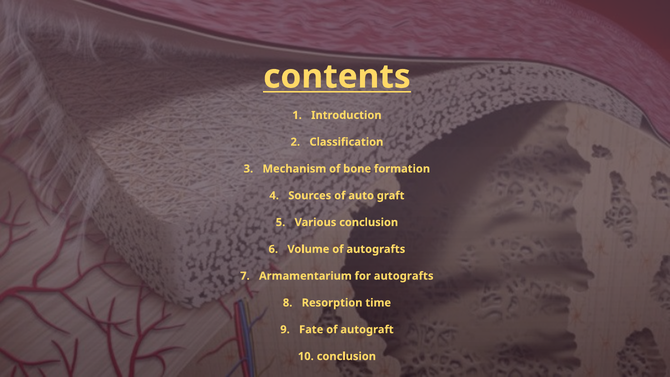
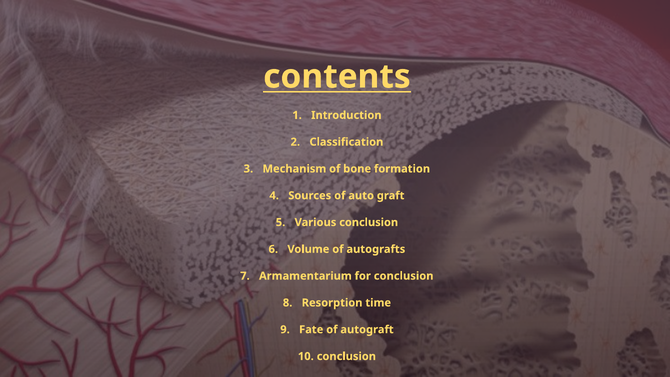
for autografts: autografts -> conclusion
